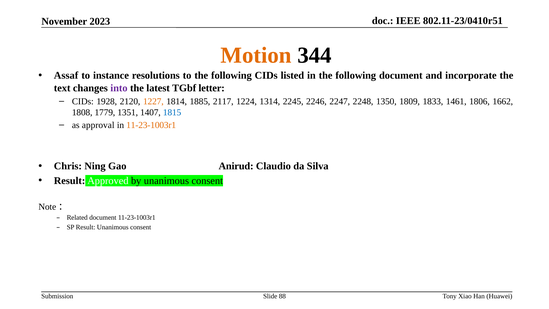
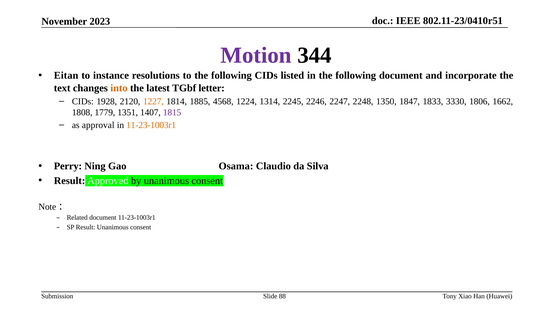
Motion colour: orange -> purple
Assaf: Assaf -> Eitan
into colour: purple -> orange
2117: 2117 -> 4568
1809: 1809 -> 1847
1461: 1461 -> 3330
1815 colour: blue -> purple
Chris: Chris -> Perry
Anirud: Anirud -> Osama
